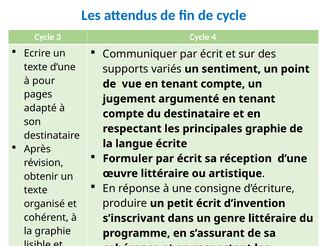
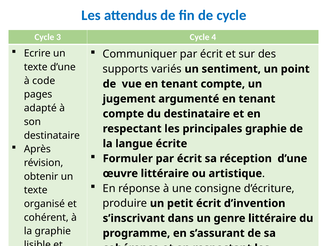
à pour: pour -> code
